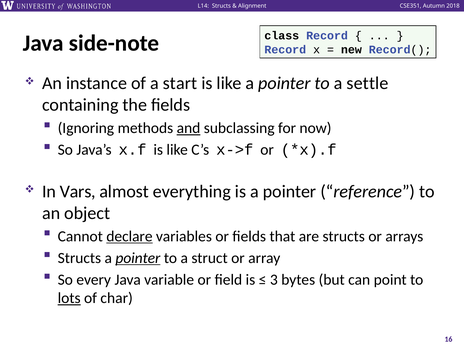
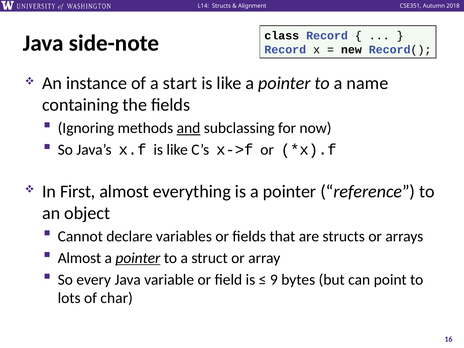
settle: settle -> name
Vars: Vars -> First
declare underline: present -> none
Structs at (79, 258): Structs -> Almost
3: 3 -> 9
lots underline: present -> none
